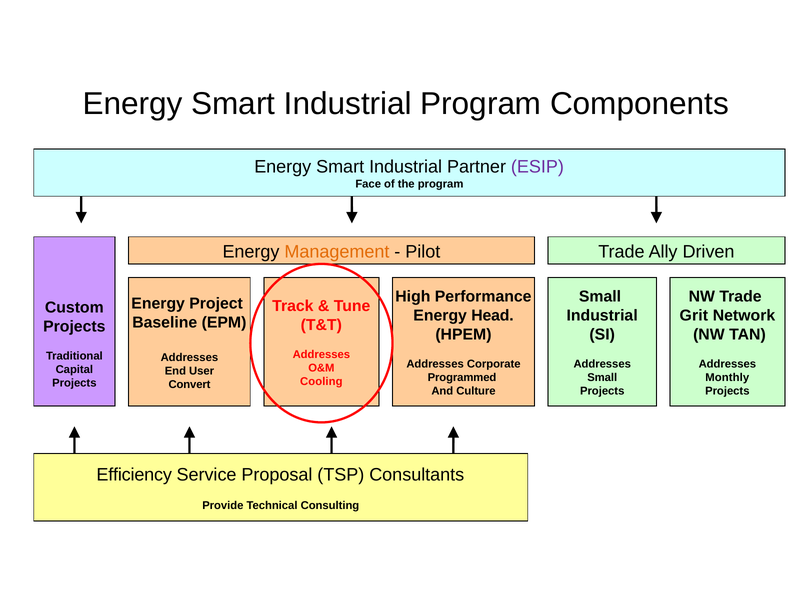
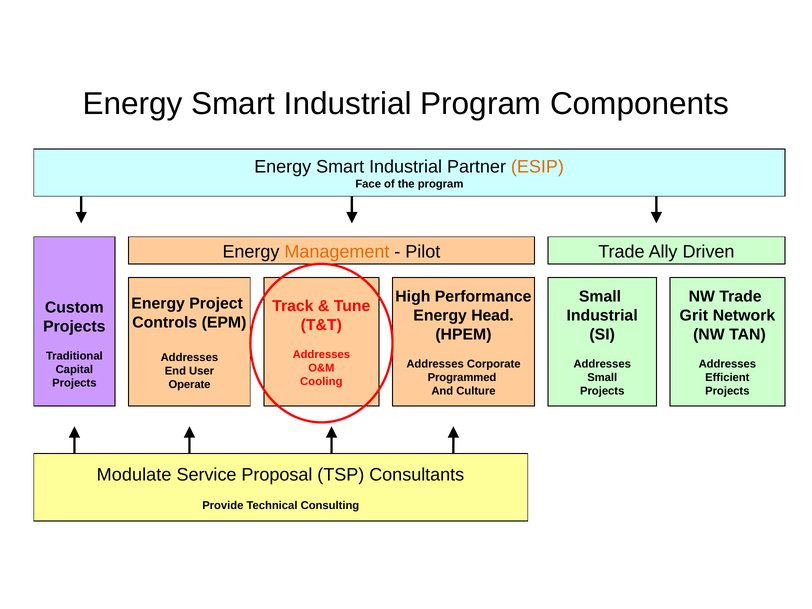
ESIP colour: purple -> orange
Baseline: Baseline -> Controls
Monthly: Monthly -> Efficient
Convert: Convert -> Operate
Efficiency: Efficiency -> Modulate
